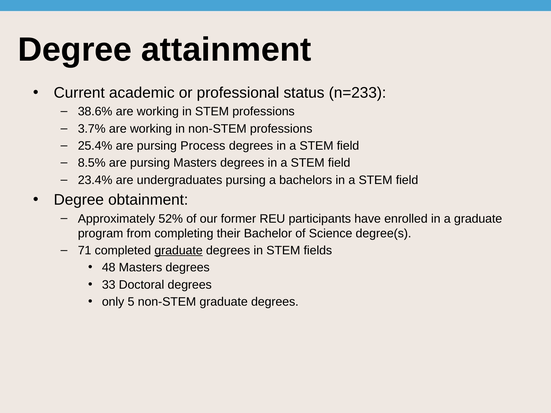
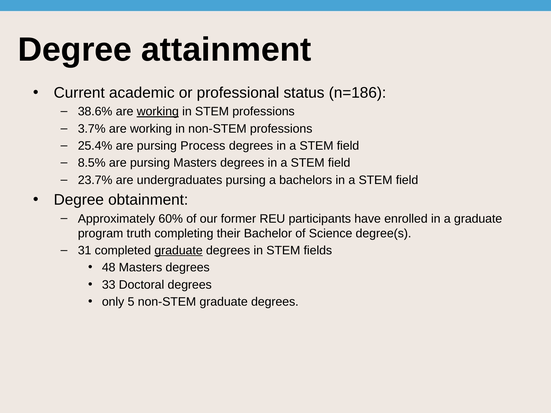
n=233: n=233 -> n=186
working at (158, 112) underline: none -> present
23.4%: 23.4% -> 23.7%
52%: 52% -> 60%
from: from -> truth
71: 71 -> 31
